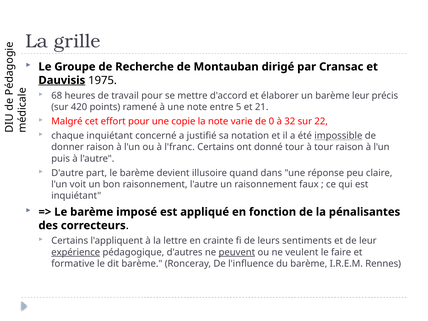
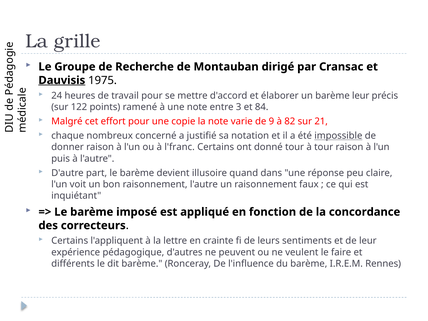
68: 68 -> 24
420: 420 -> 122
5: 5 -> 3
21: 21 -> 84
0: 0 -> 9
32: 32 -> 82
22: 22 -> 21
chaque inquiétant: inquiétant -> nombreux
pénalisantes: pénalisantes -> concordance
expérience underline: present -> none
peuvent underline: present -> none
formative: formative -> différents
